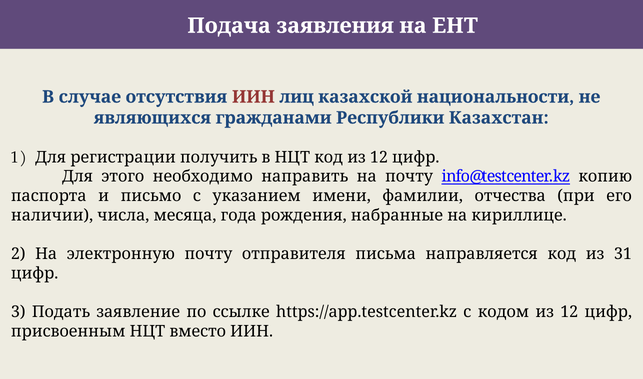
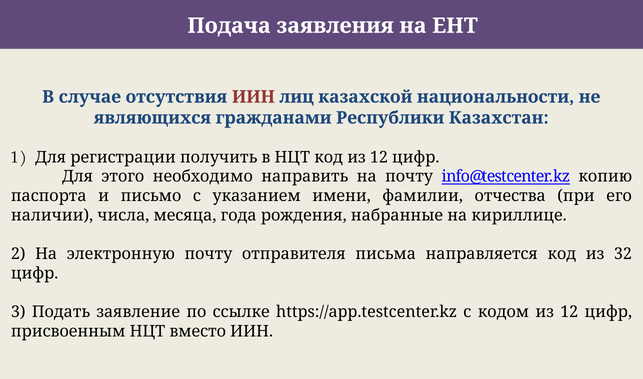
31: 31 -> 32
